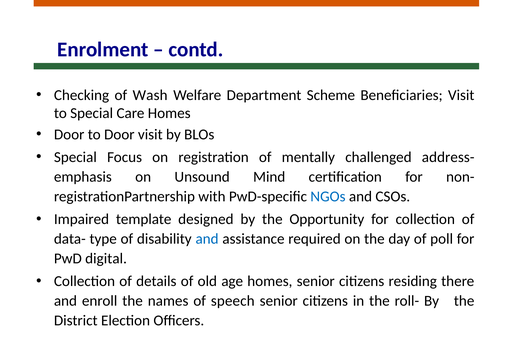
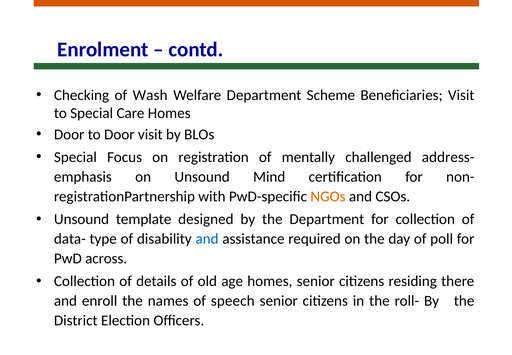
NGOs colour: blue -> orange
Impaired at (82, 219): Impaired -> Unsound
the Opportunity: Opportunity -> Department
digital: digital -> across
